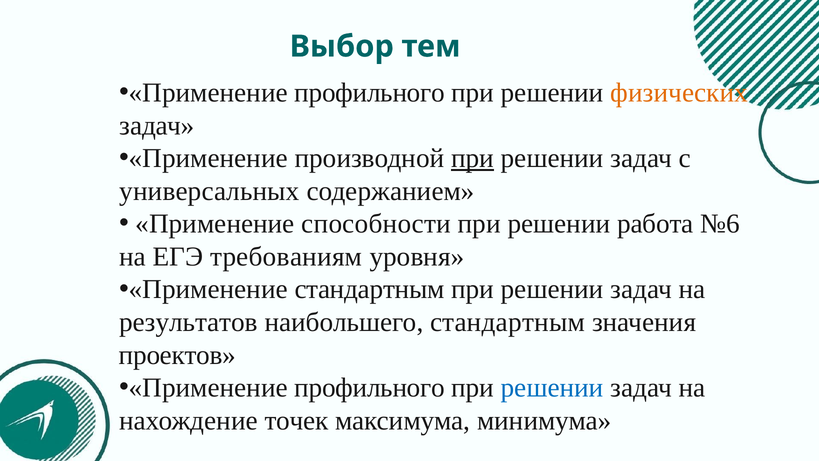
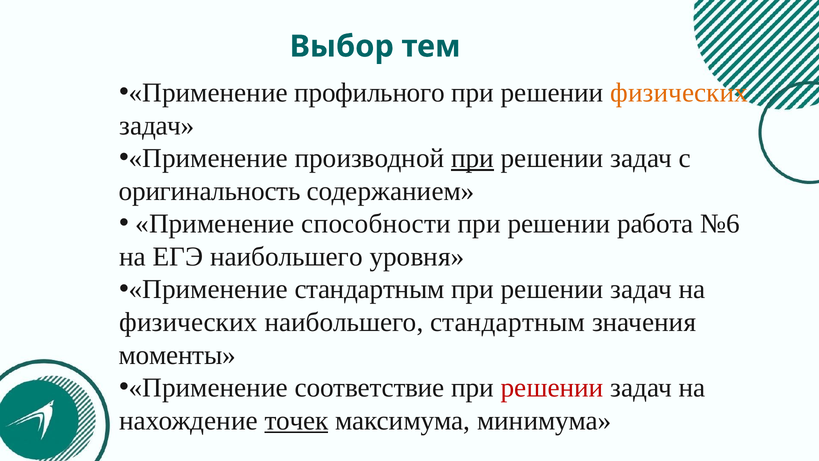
универсальных: универсальных -> оригинальность
ЕГЭ требованиям: требованиям -> наибольшего
результатов at (189, 322): результатов -> физических
проектов: проектов -> моменты
профильного at (370, 388): профильного -> соответствие
решении at (552, 388) colour: blue -> red
точек underline: none -> present
